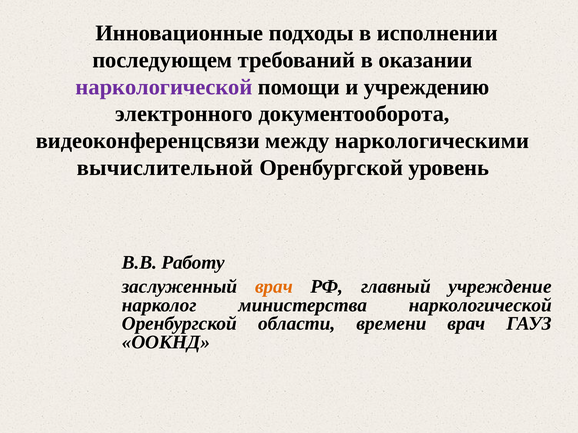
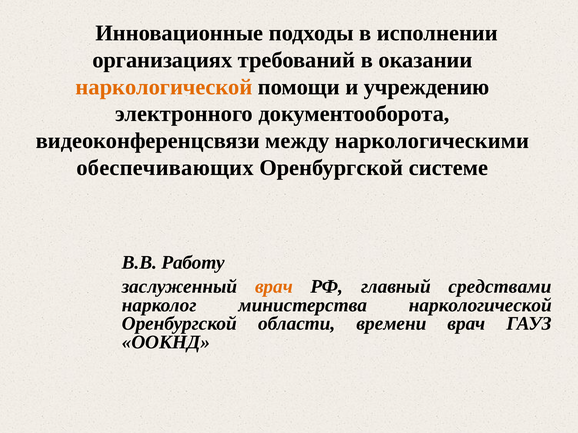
последующем: последующем -> организациях
наркологической at (164, 87) colour: purple -> orange
вычислительной: вычислительной -> обеспечивающих
уровень: уровень -> системе
учреждение: учреждение -> средствами
